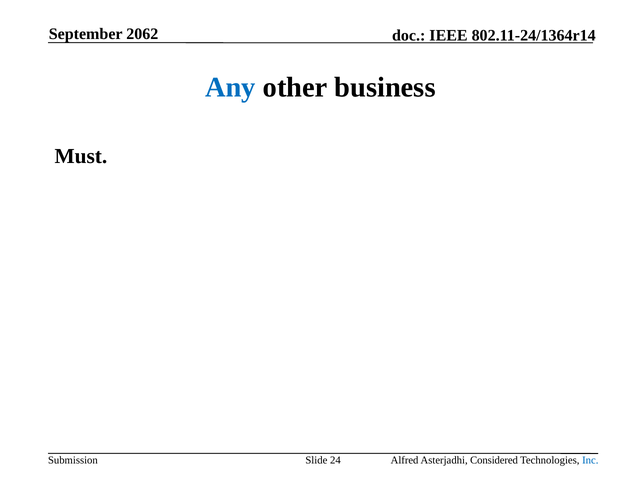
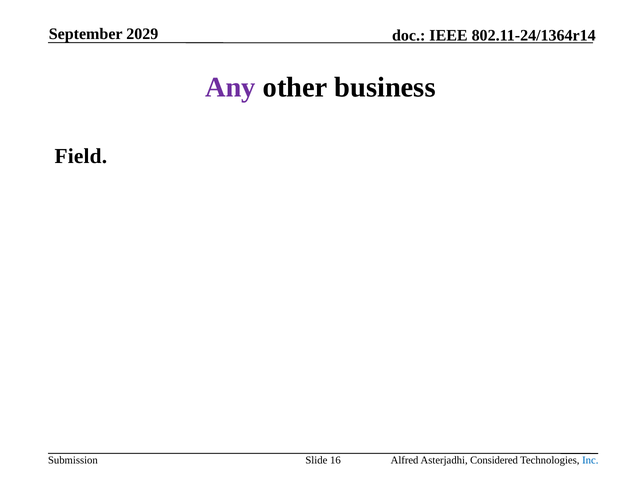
2062: 2062 -> 2029
Any colour: blue -> purple
Must: Must -> Field
24: 24 -> 16
